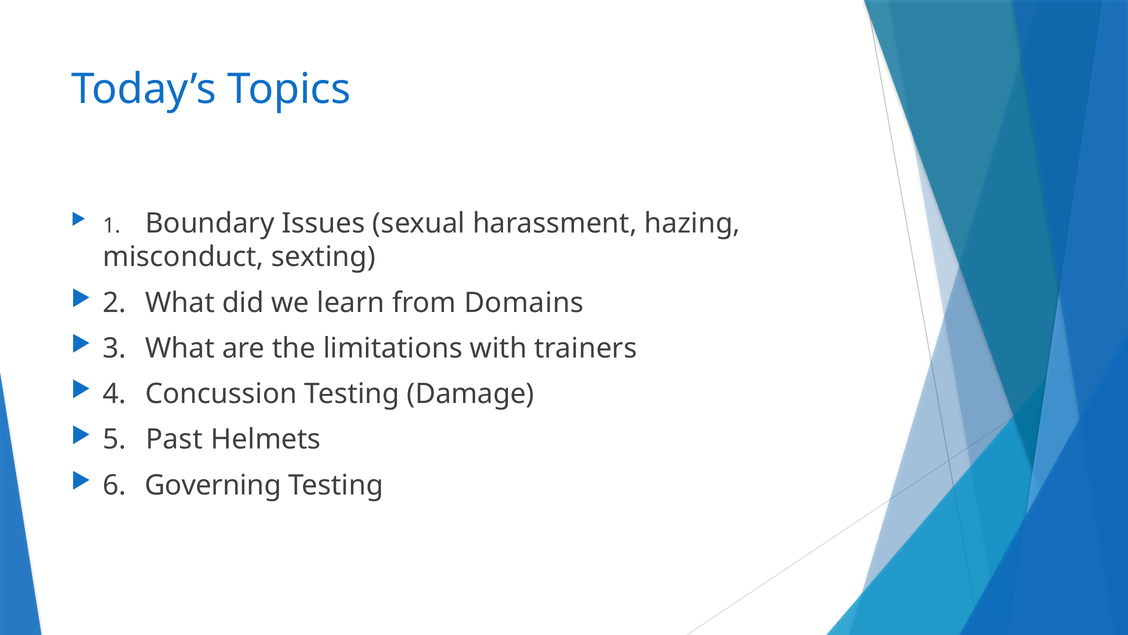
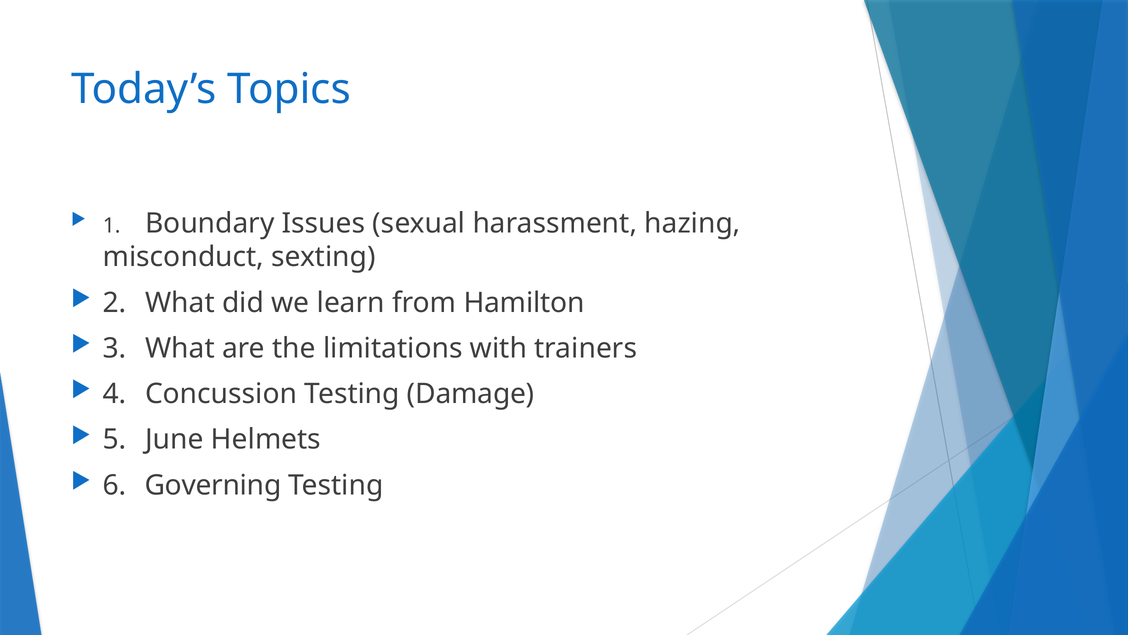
Domains: Domains -> Hamilton
Past: Past -> June
